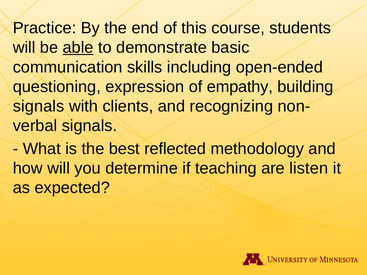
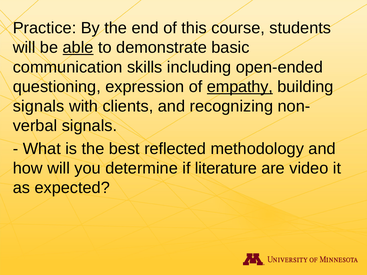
empathy underline: none -> present
teaching: teaching -> literature
listen: listen -> video
